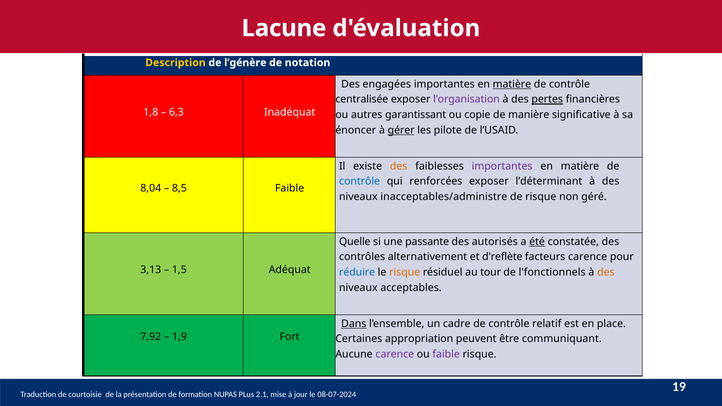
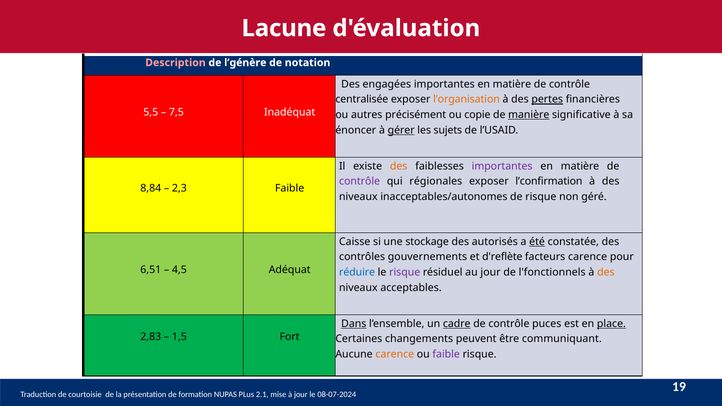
Description at (175, 63) colour: yellow -> pink
matière at (512, 84) underline: present -> none
l’organisation colour: purple -> orange
1,8: 1,8 -> 5,5
6,3: 6,3 -> 7,5
garantissant: garantissant -> précisément
manière underline: none -> present
pilote: pilote -> sujets
contrôle at (360, 181) colour: blue -> purple
renforcées: renforcées -> régionales
l’déterminant: l’déterminant -> l’confirmation
8,04: 8,04 -> 8,84
8,5: 8,5 -> 2,3
inacceptables/administre: inacceptables/administre -> inacceptables/autonomes
Quelle: Quelle -> Caisse
passante: passante -> stockage
alternativement: alternativement -> gouvernements
3,13: 3,13 -> 6,51
1,5 at (179, 270): 1,5 -> 4,5
risque at (405, 272) colour: orange -> purple
au tour: tour -> jour
cadre underline: none -> present
relatif: relatif -> puces
place underline: none -> present
7,92: 7,92 -> 2,83
1,9 at (179, 337): 1,9 -> 1,5
appropriation: appropriation -> changements
carence at (395, 354) colour: purple -> orange
